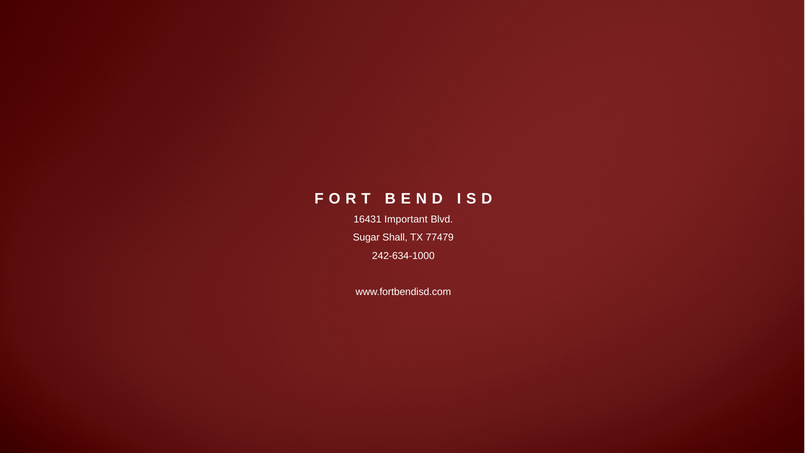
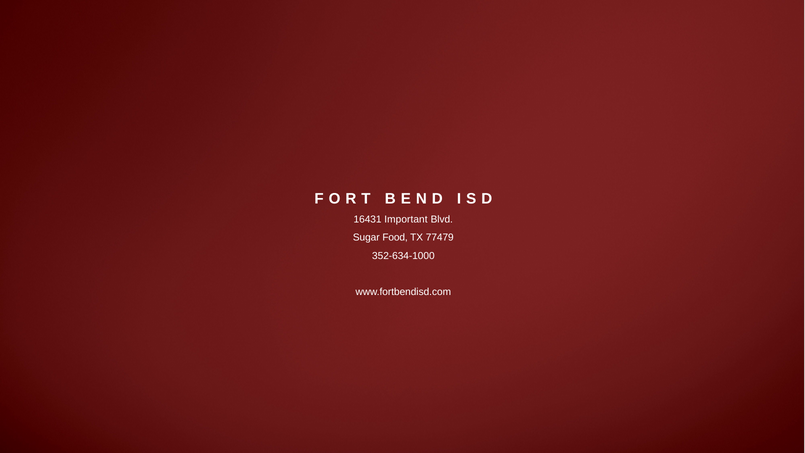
Shall: Shall -> Food
242-634-1000: 242-634-1000 -> 352-634-1000
